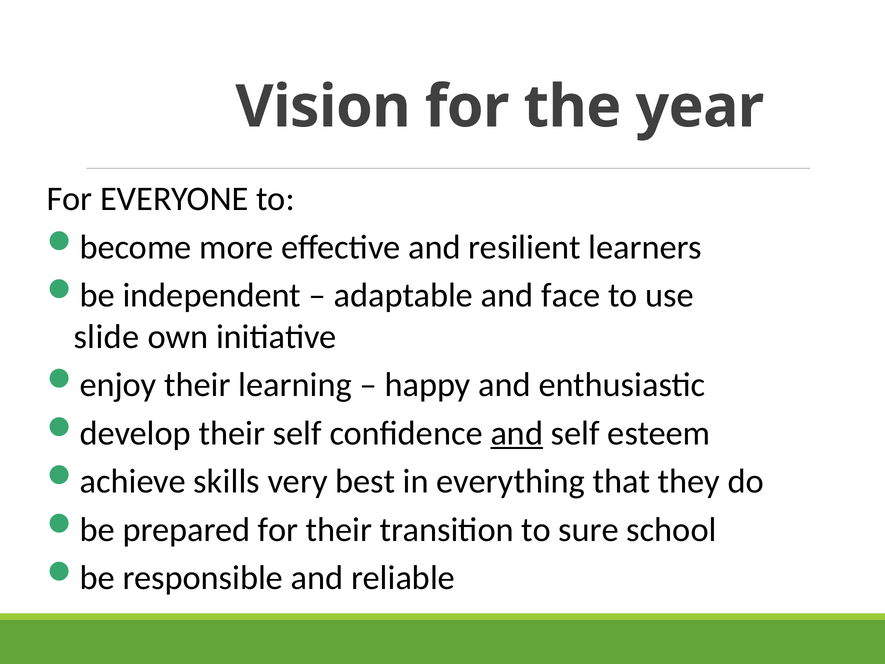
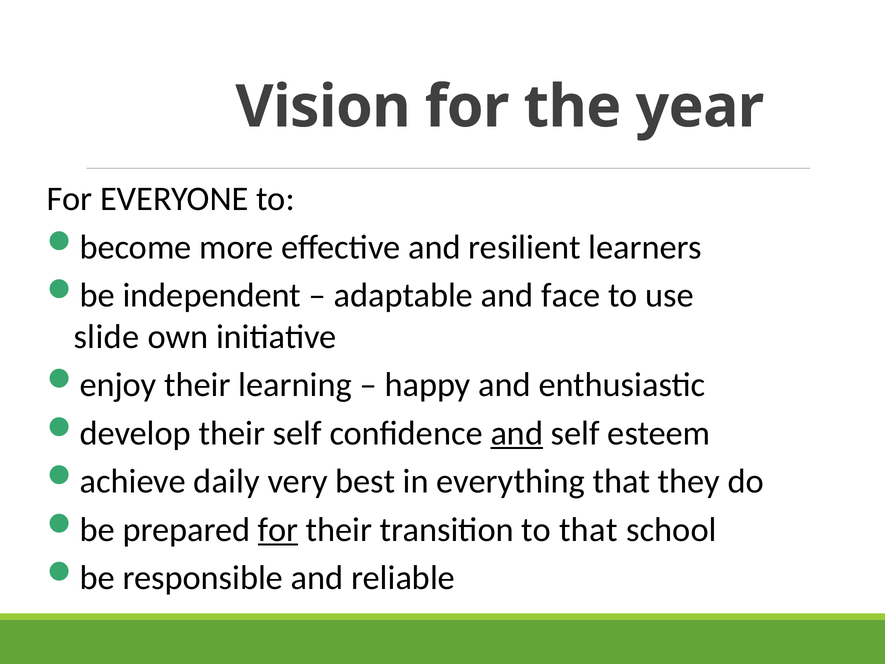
skills: skills -> daily
for at (278, 530) underline: none -> present
to sure: sure -> that
